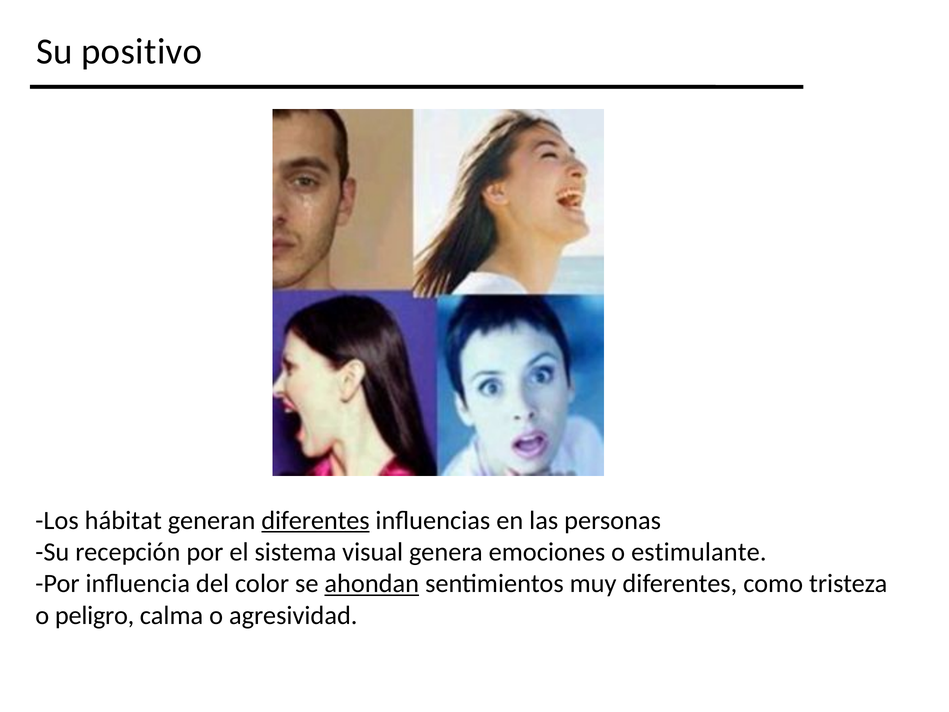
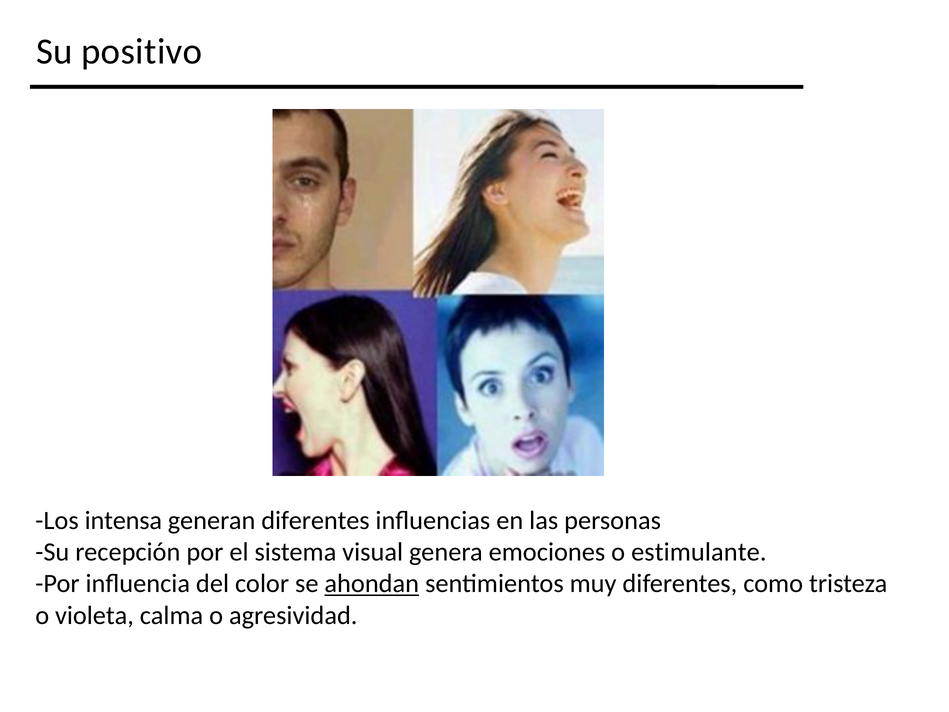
hábitat: hábitat -> intensa
diferentes at (315, 520) underline: present -> none
peligro: peligro -> violeta
